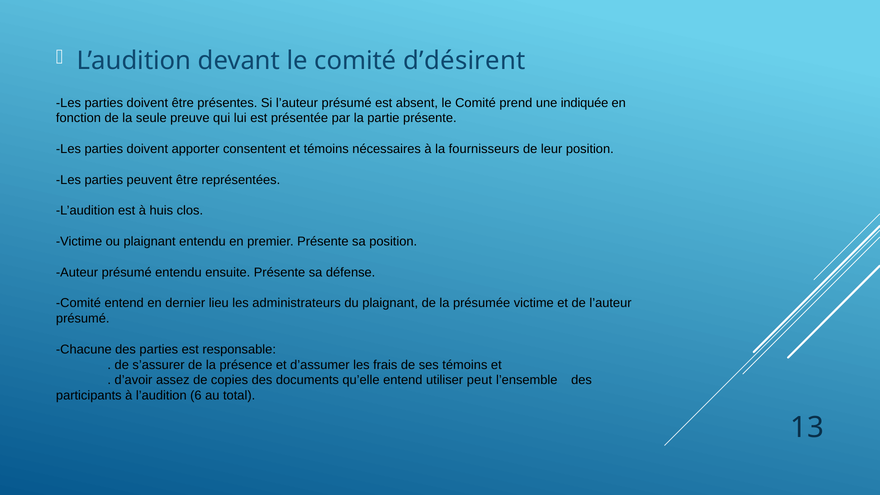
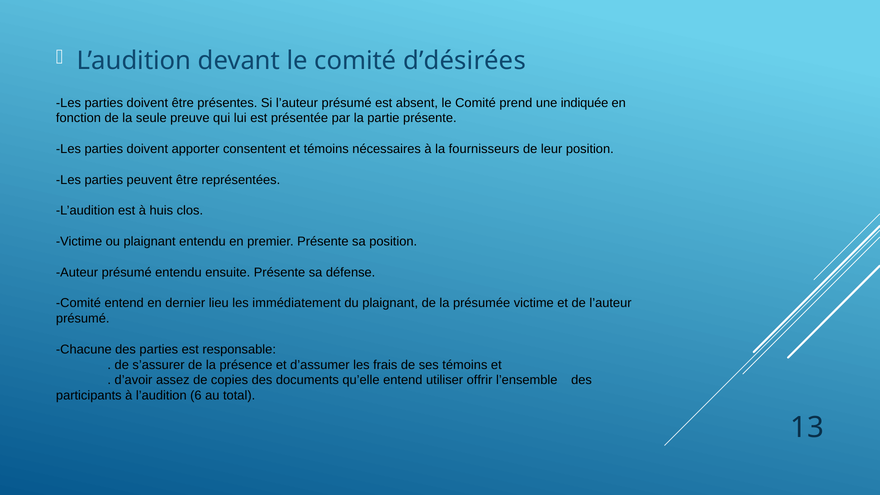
d’désirent: d’désirent -> d’désirées
administrateurs: administrateurs -> immédiatement
peut: peut -> offrir
